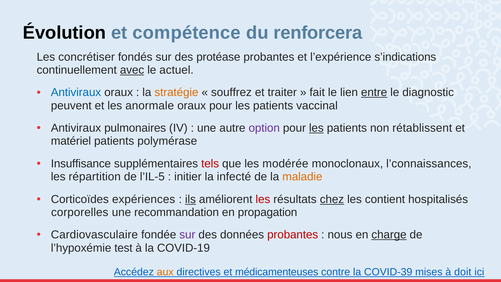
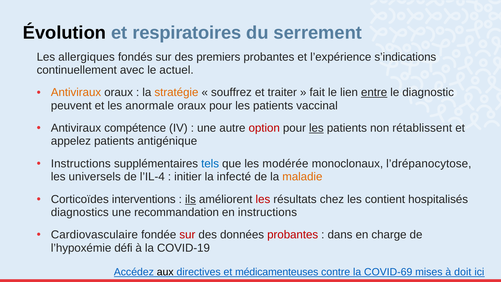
compétence: compétence -> respiratoires
renforcera: renforcera -> serrement
concrétiser: concrétiser -> allergiques
protéase: protéase -> premiers
avec underline: present -> none
Antiviraux at (76, 92) colour: blue -> orange
pulmonaires: pulmonaires -> compétence
option colour: purple -> red
matériel: matériel -> appelez
polymérase: polymérase -> antigénique
Insuffisance at (81, 164): Insuffisance -> Instructions
tels colour: red -> blue
l’connaissances: l’connaissances -> l’drépanocytose
répartition: répartition -> universels
l’IL-5: l’IL-5 -> l’IL-4
expériences: expériences -> interventions
chez underline: present -> none
corporelles: corporelles -> diagnostics
en propagation: propagation -> instructions
sur at (187, 235) colour: purple -> red
nous: nous -> dans
charge underline: present -> none
test: test -> défi
aux colour: orange -> black
COVID-39: COVID-39 -> COVID-69
